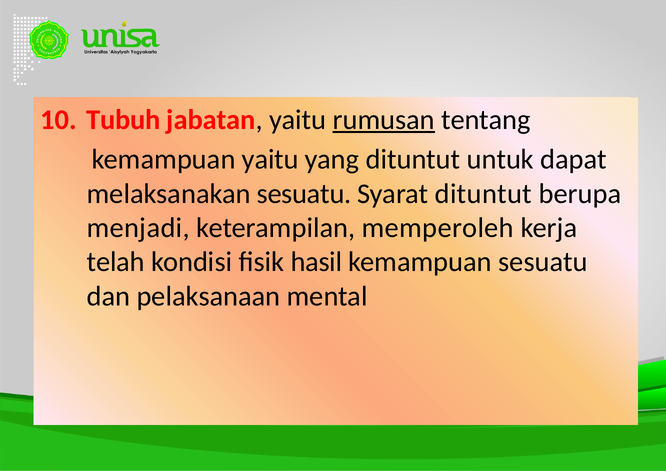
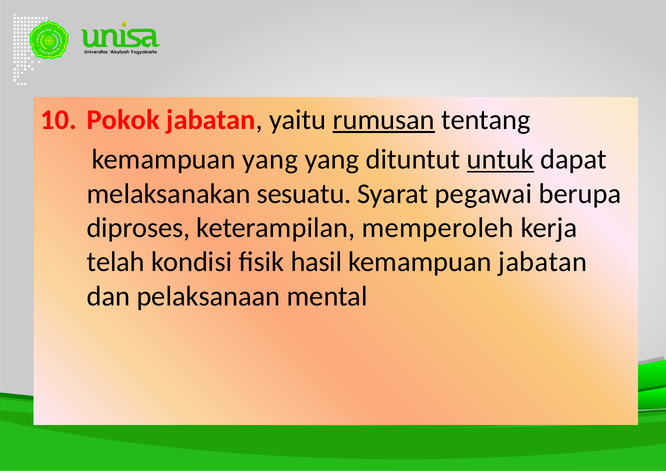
Tubuh: Tubuh -> Pokok
kemampuan yaitu: yaitu -> yang
untuk underline: none -> present
Syarat dituntut: dituntut -> pegawai
menjadi: menjadi -> diproses
kemampuan sesuatu: sesuatu -> jabatan
